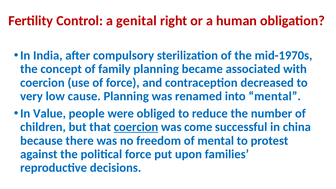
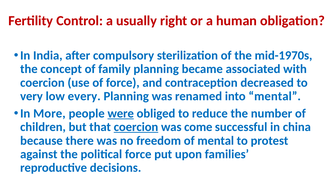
genital: genital -> usually
cause: cause -> every
Value: Value -> More
were underline: none -> present
